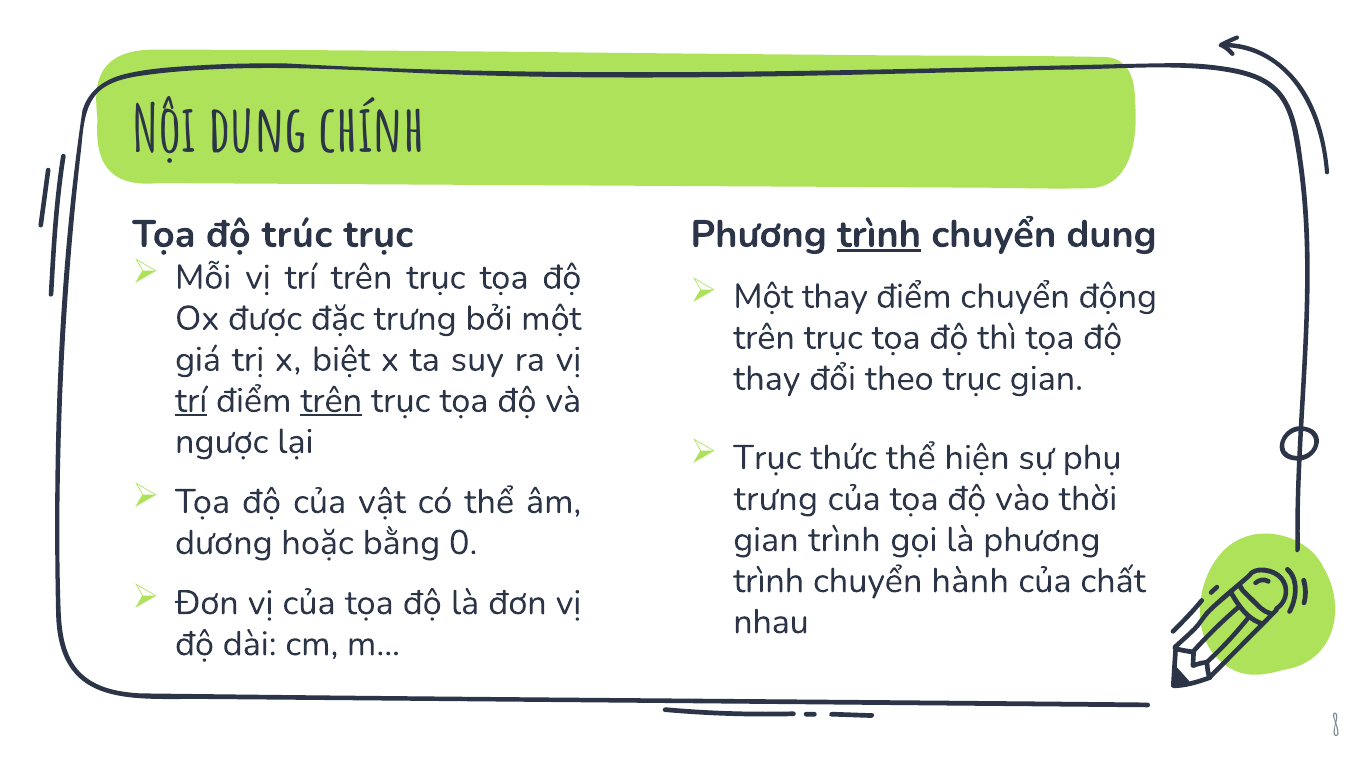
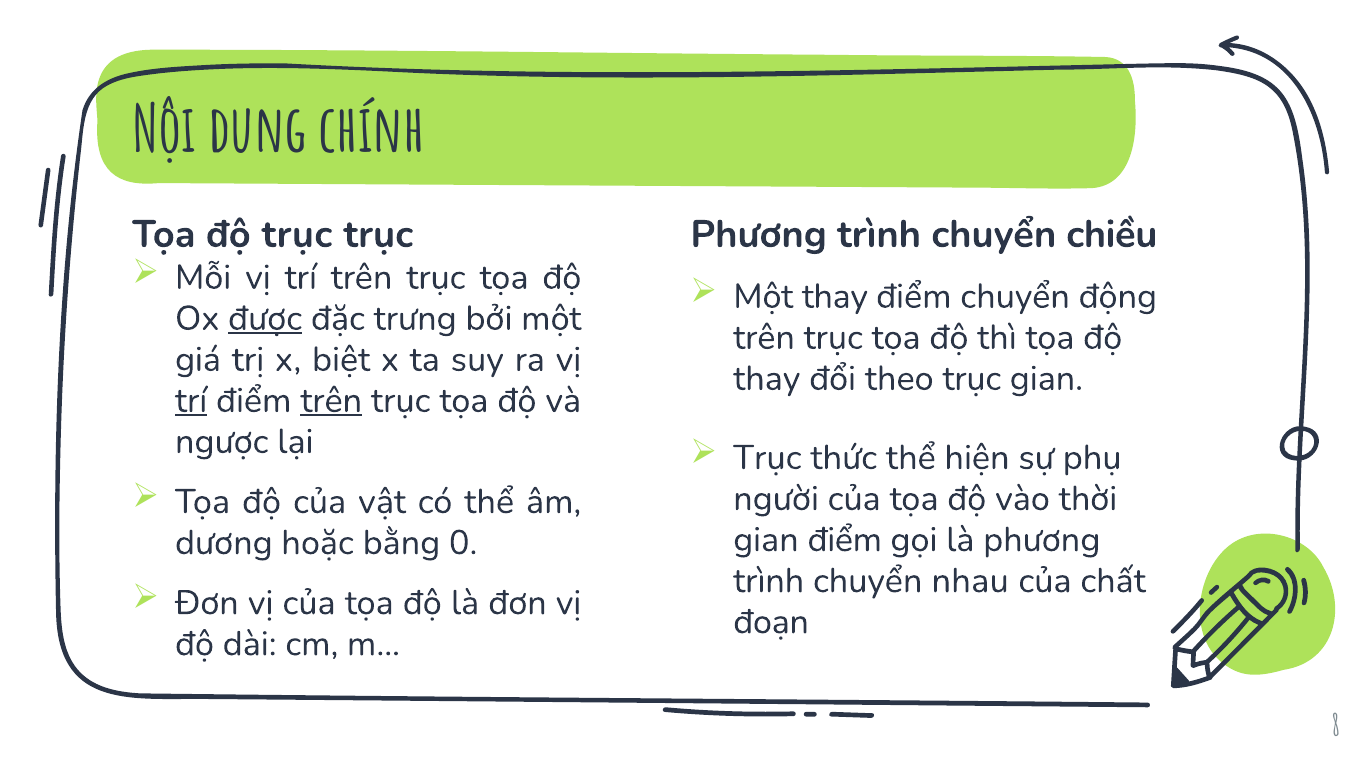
độ trúc: trúc -> trục
trình at (879, 234) underline: present -> none
chuyển dung: dung -> chiều
được underline: none -> present
trưng at (776, 499): trưng -> người
gian trình: trình -> điểm
hành: hành -> nhau
nhau: nhau -> đoạn
